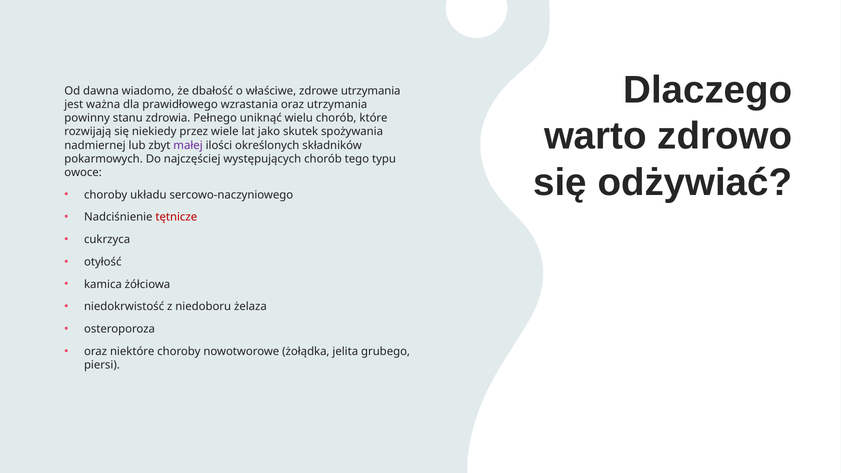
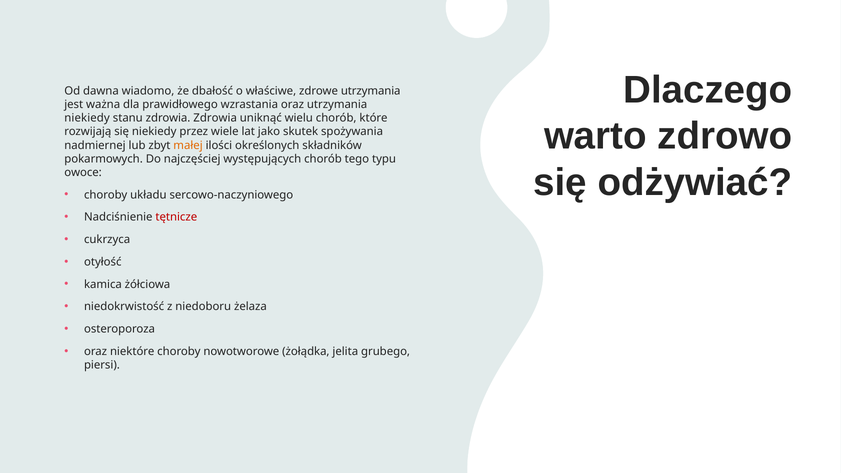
powinny at (87, 118): powinny -> niekiedy
zdrowia Pełnego: Pełnego -> Zdrowia
małej colour: purple -> orange
